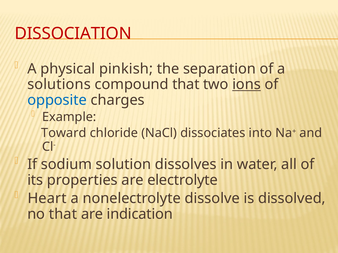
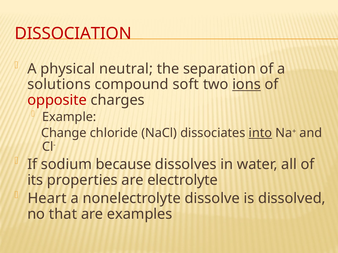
pinkish: pinkish -> neutral
compound that: that -> soft
opposite colour: blue -> red
Toward: Toward -> Change
into underline: none -> present
solution: solution -> because
indication: indication -> examples
